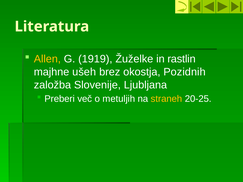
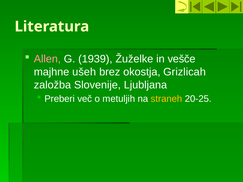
Allen colour: yellow -> pink
1919: 1919 -> 1939
rastlin: rastlin -> vešče
Pozidnih: Pozidnih -> Grizlicah
